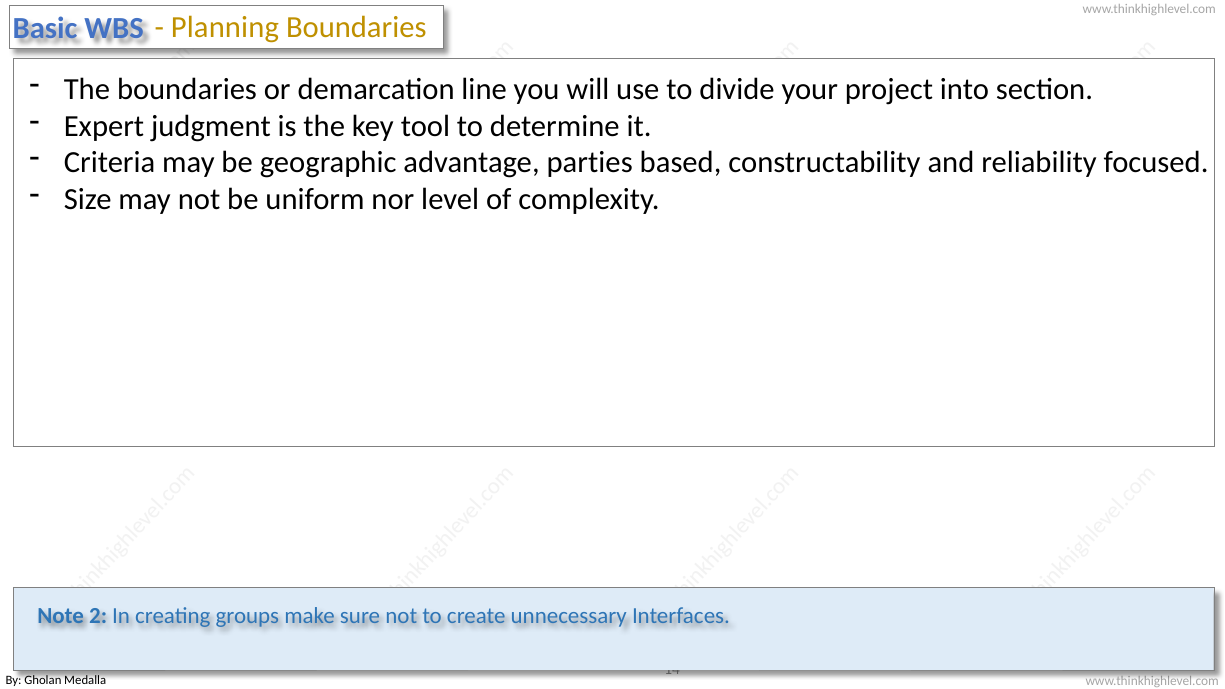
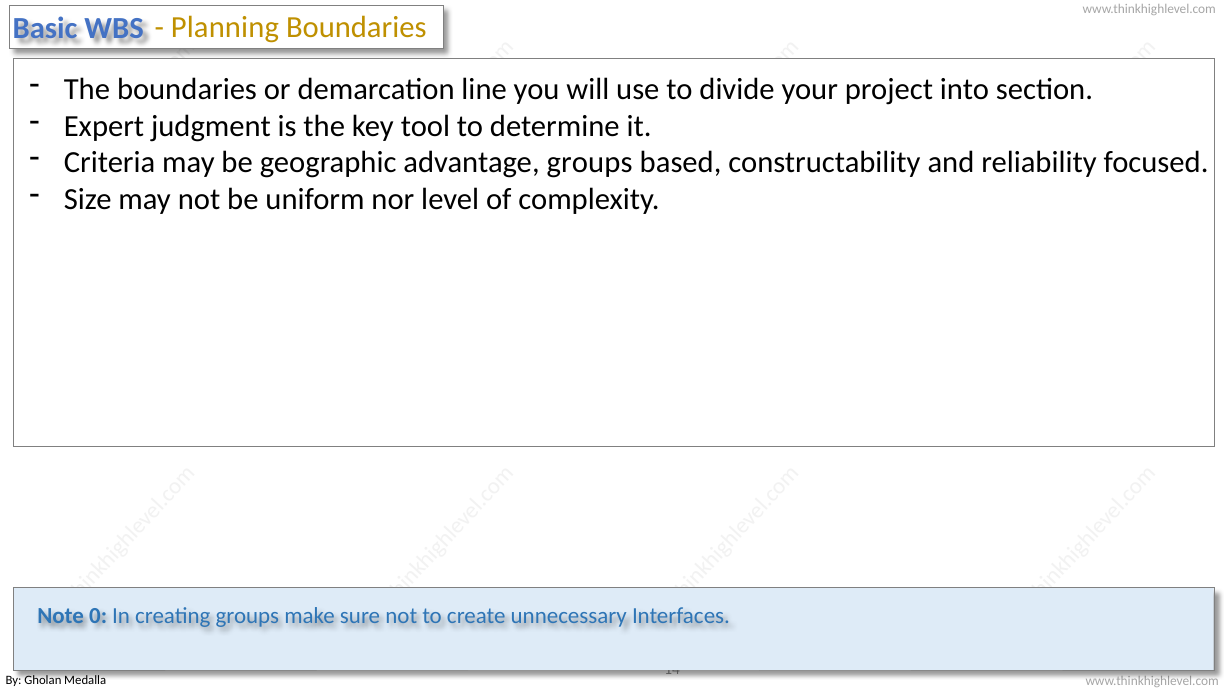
parties at (590, 163): parties -> groups
2: 2 -> 0
